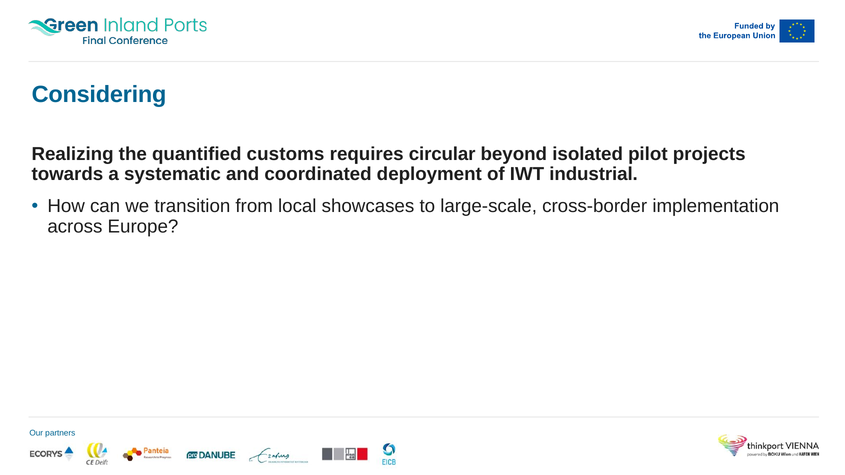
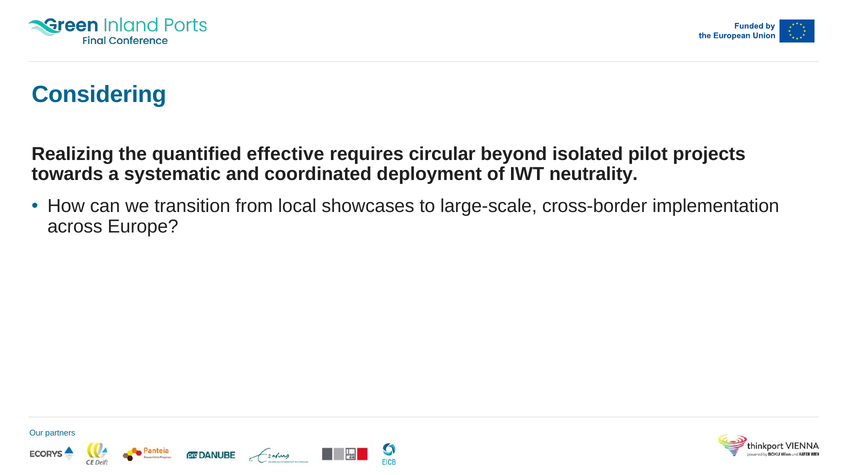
customs: customs -> effective
industrial: industrial -> neutrality
